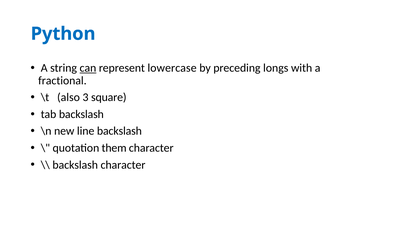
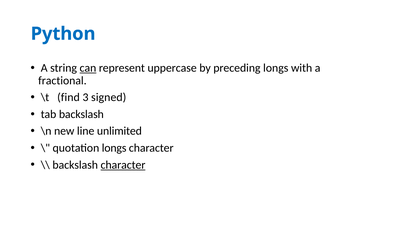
lowercase: lowercase -> uppercase
also: also -> find
square: square -> signed
line backslash: backslash -> unlimited
quotation them: them -> longs
character at (123, 165) underline: none -> present
